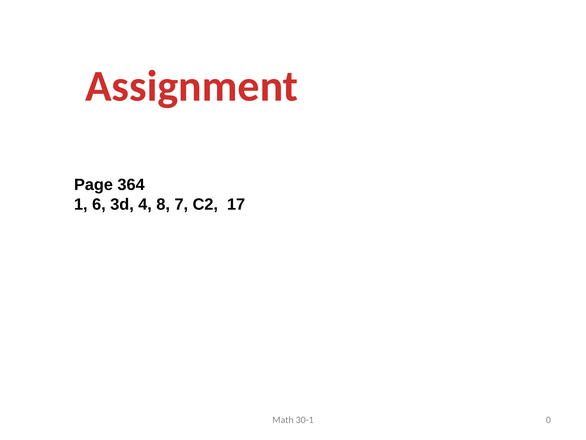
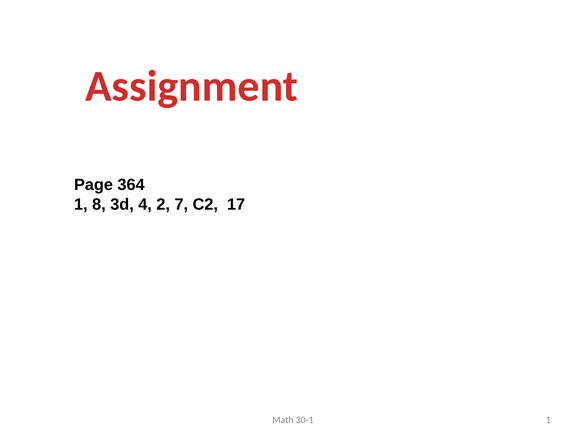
6: 6 -> 8
8: 8 -> 2
30-1 0: 0 -> 1
